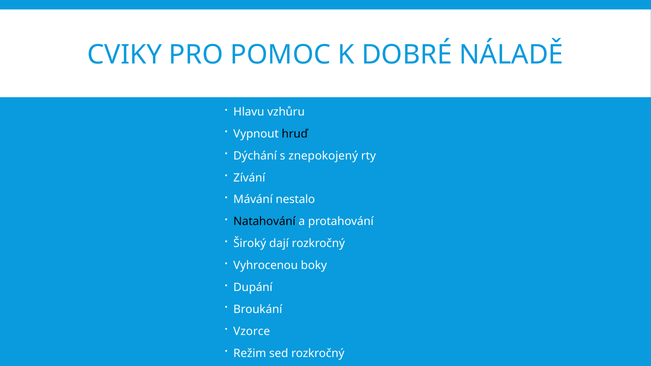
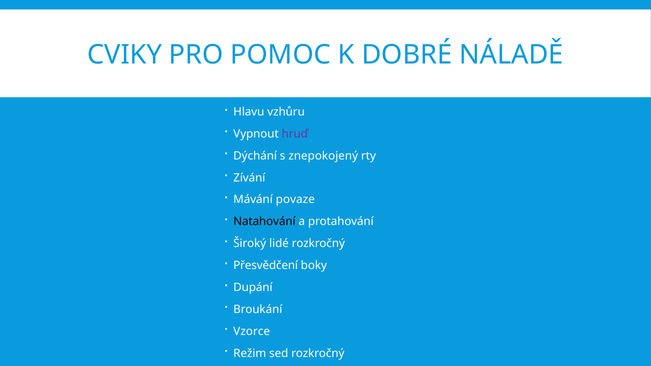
hruď colour: black -> purple
nestalo: nestalo -> povaze
dají: dají -> lidé
Vyhrocenou: Vyhrocenou -> Přesvědčení
